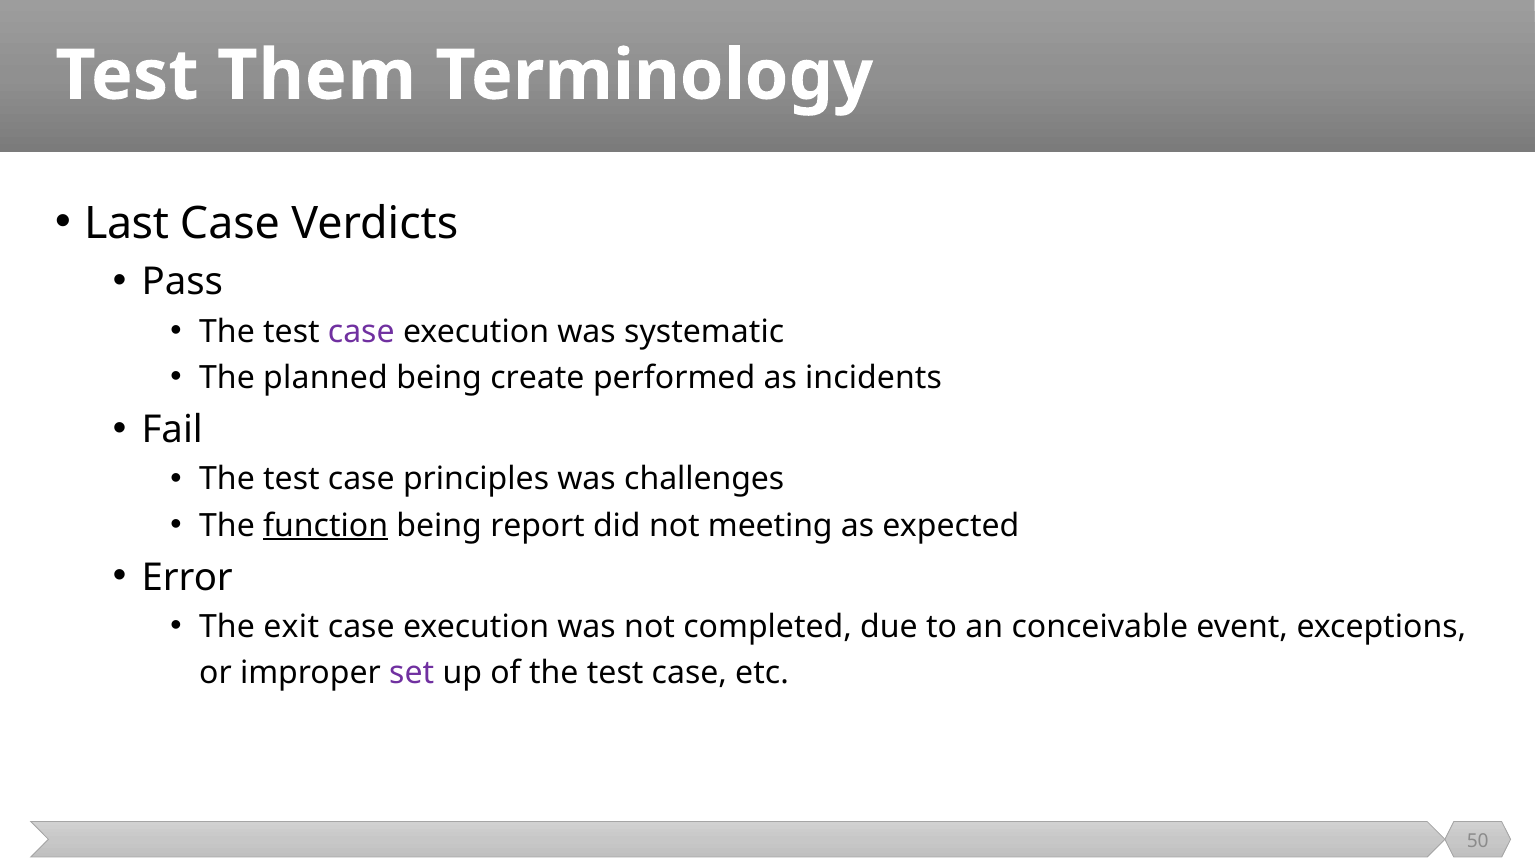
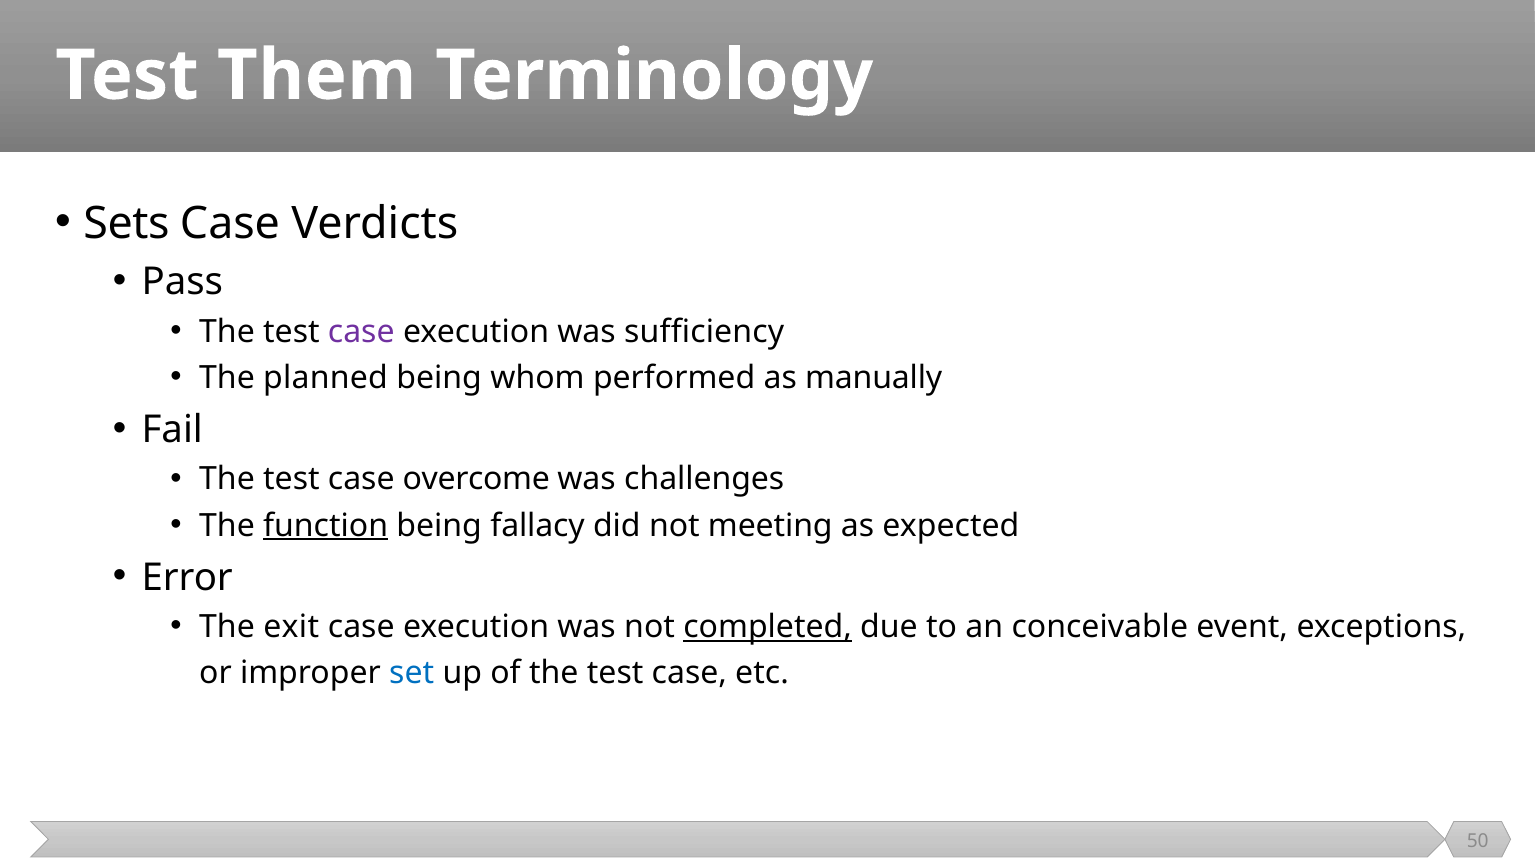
Last: Last -> Sets
systematic: systematic -> sufficiency
create: create -> whom
incidents: incidents -> manually
principles: principles -> overcome
report: report -> fallacy
completed underline: none -> present
set colour: purple -> blue
